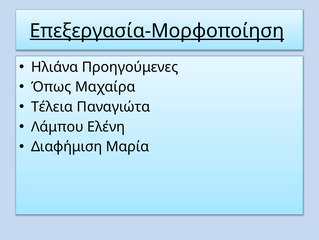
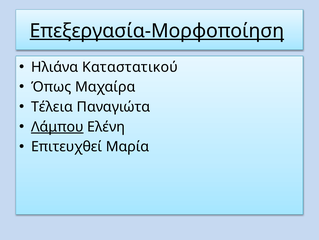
Προηγούμενες: Προηγούμενες -> Καταστατικού
Λάμπου underline: none -> present
Διαφήμιση: Διαφήμιση -> Επιτευχθεί
